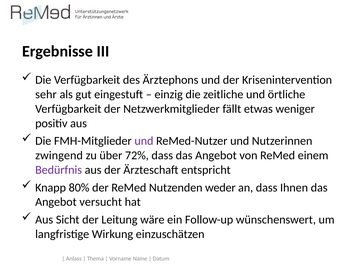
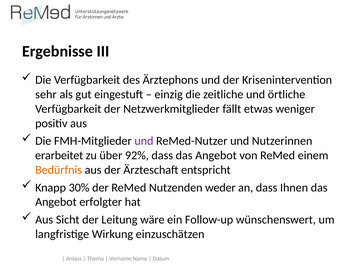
zwingend: zwingend -> erarbeitet
72%: 72% -> 92%
Bedürfnis colour: purple -> orange
80%: 80% -> 30%
versucht: versucht -> erfolgter
